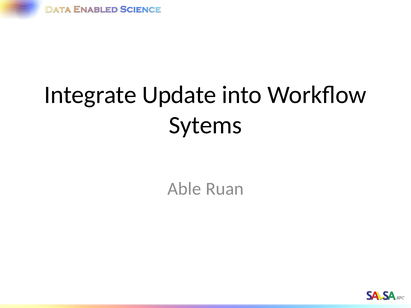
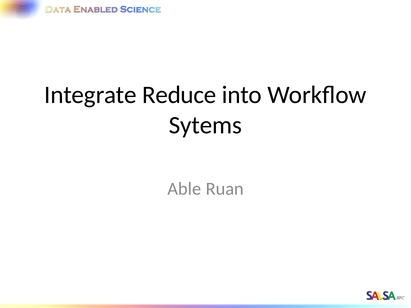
Update: Update -> Reduce
